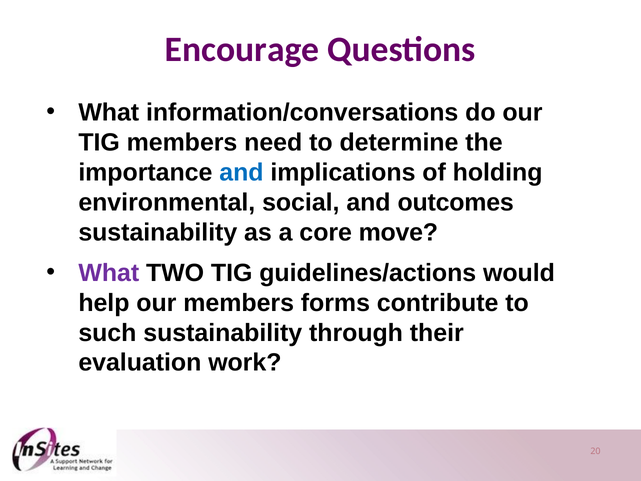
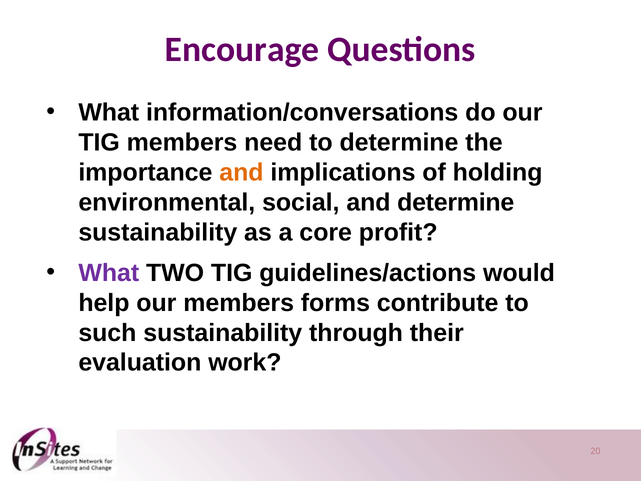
and at (241, 172) colour: blue -> orange
and outcomes: outcomes -> determine
move: move -> profit
